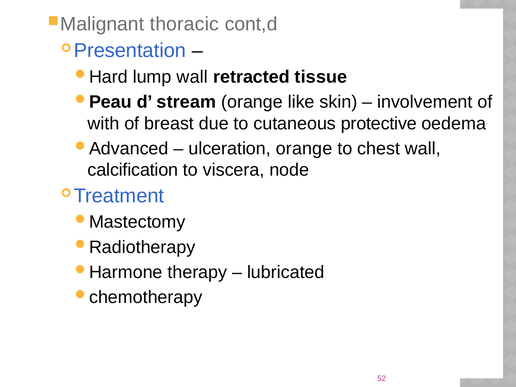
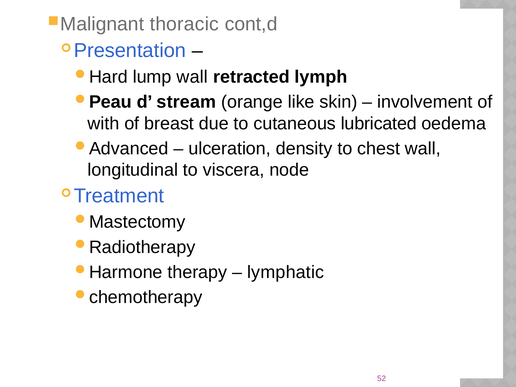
tissue: tissue -> lymph
protective: protective -> lubricated
ulceration orange: orange -> density
calcification: calcification -> longitudinal
lubricated: lubricated -> lymphatic
